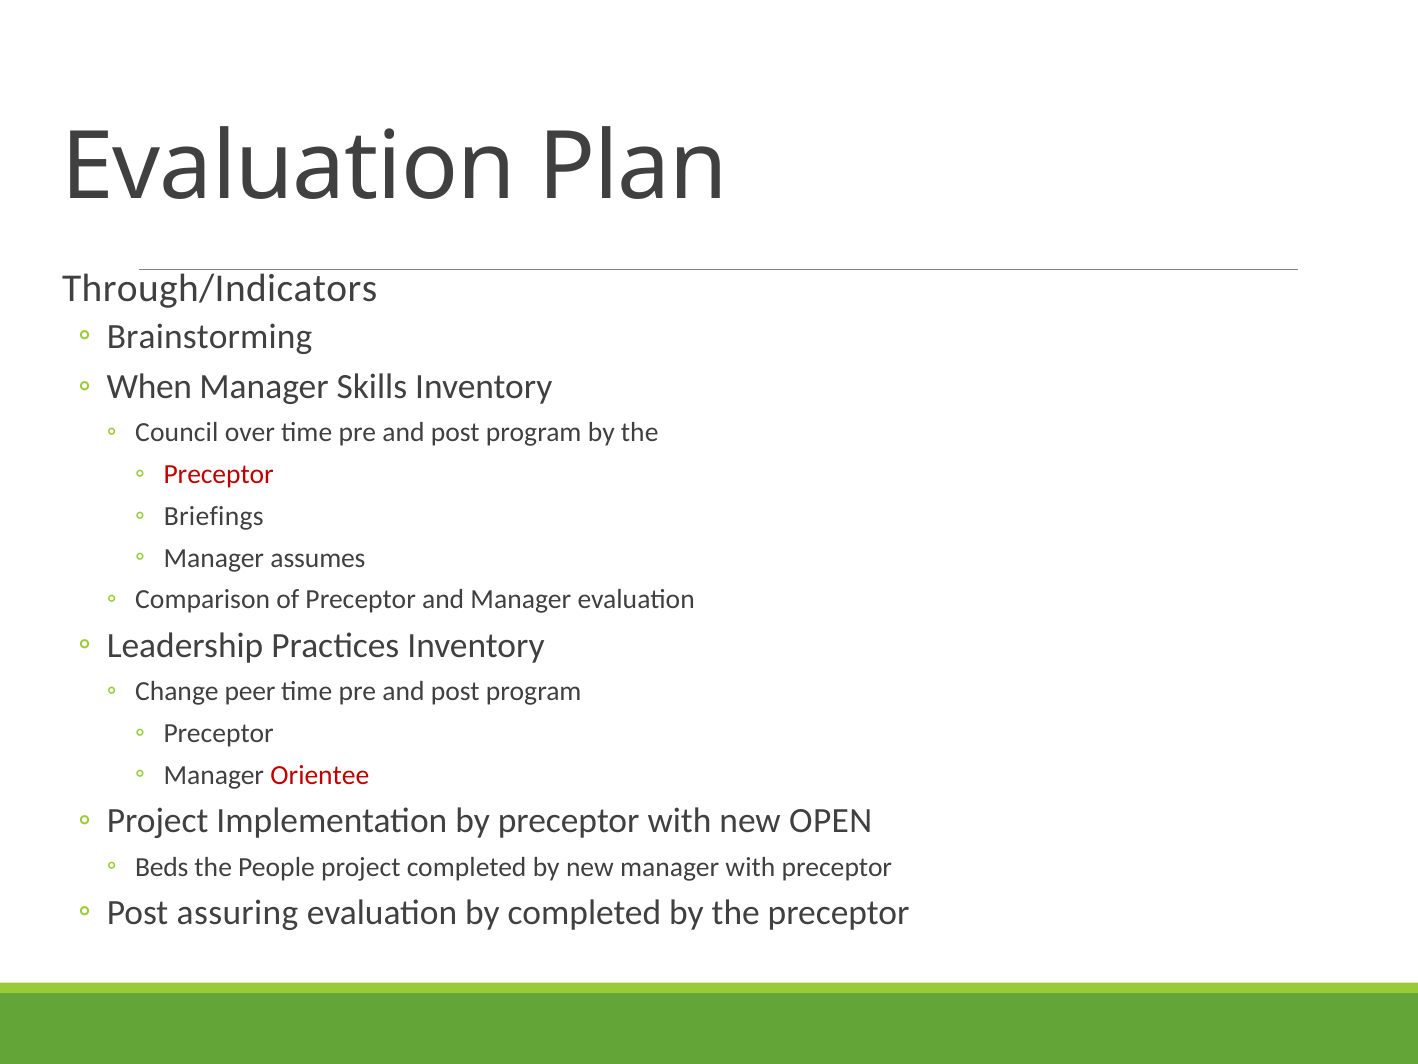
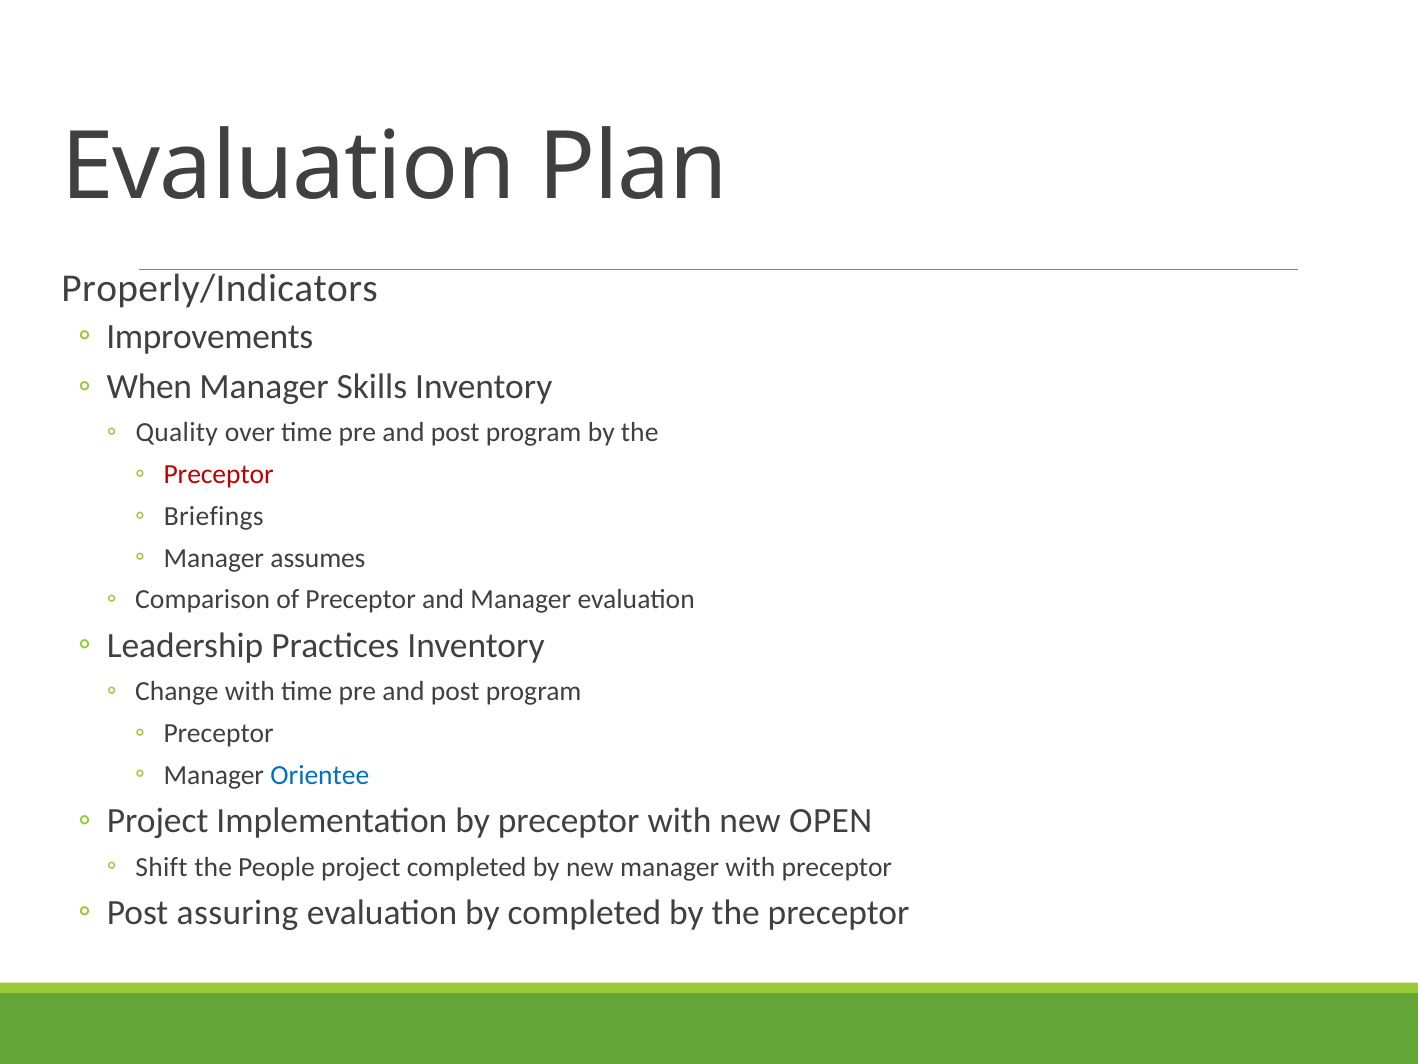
Through/Indicators: Through/Indicators -> Properly/Indicators
Brainstorming: Brainstorming -> Improvements
Council: Council -> Quality
Change peer: peer -> with
Orientee colour: red -> blue
Beds: Beds -> Shift
